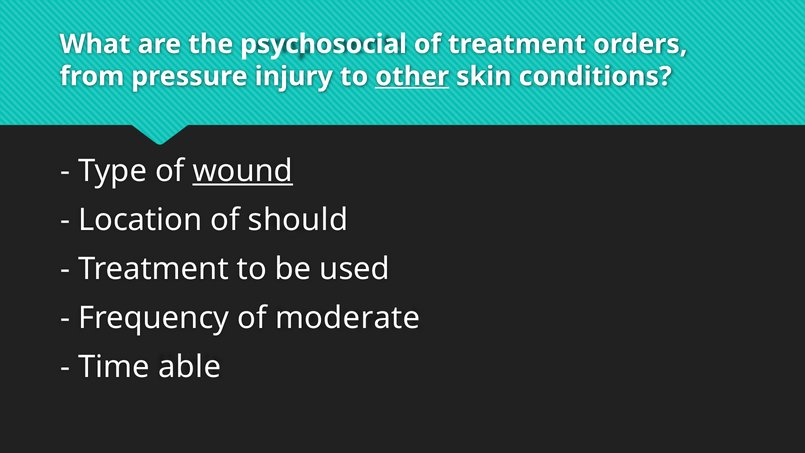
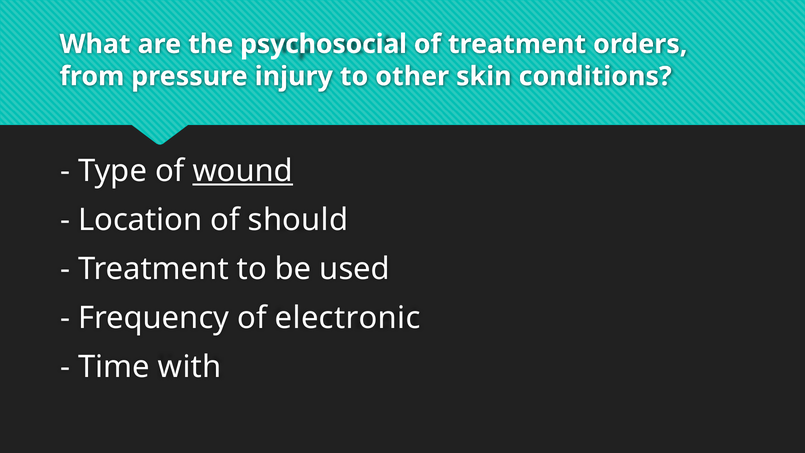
other underline: present -> none
moderate: moderate -> electronic
able: able -> with
